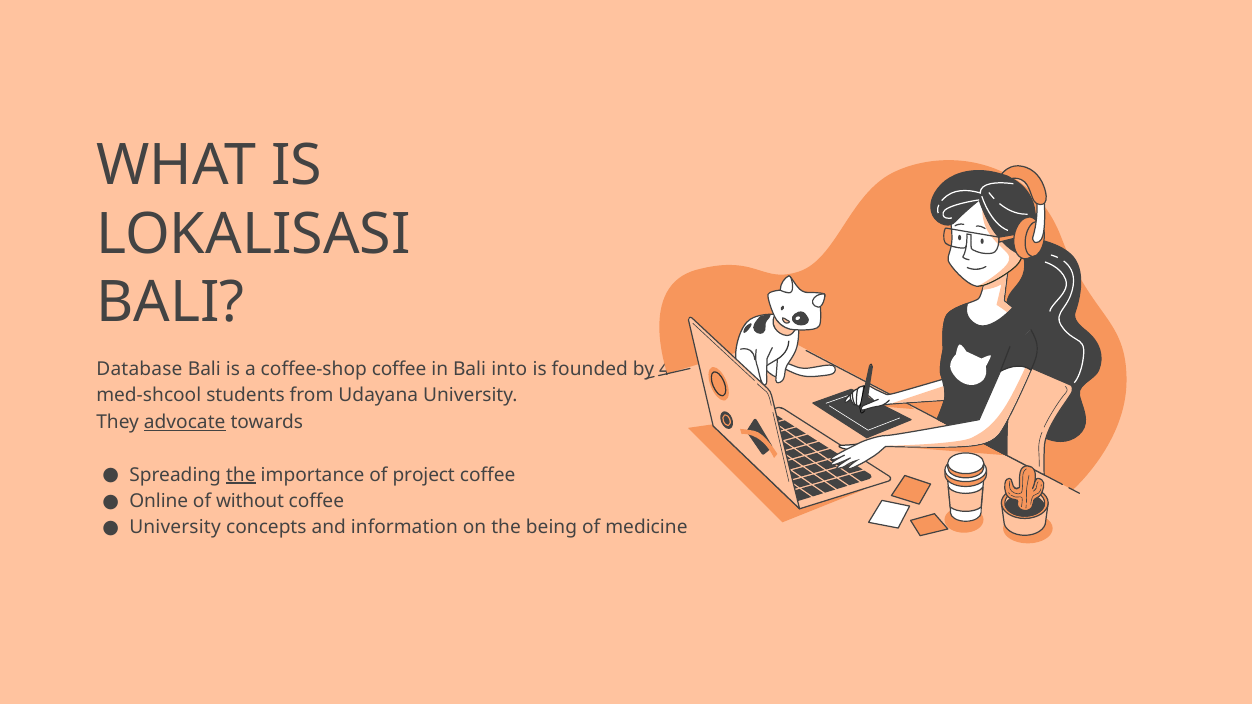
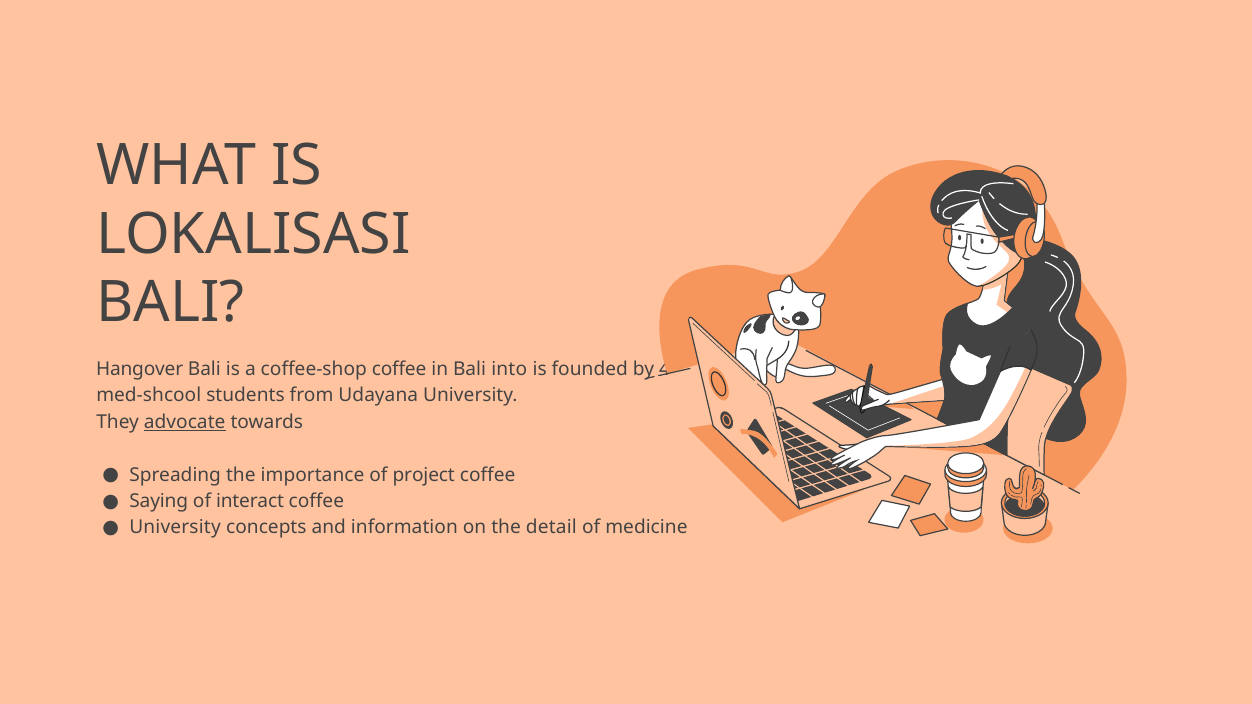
Database: Database -> Hangover
the at (241, 475) underline: present -> none
Online: Online -> Saying
without: without -> interact
being: being -> detail
